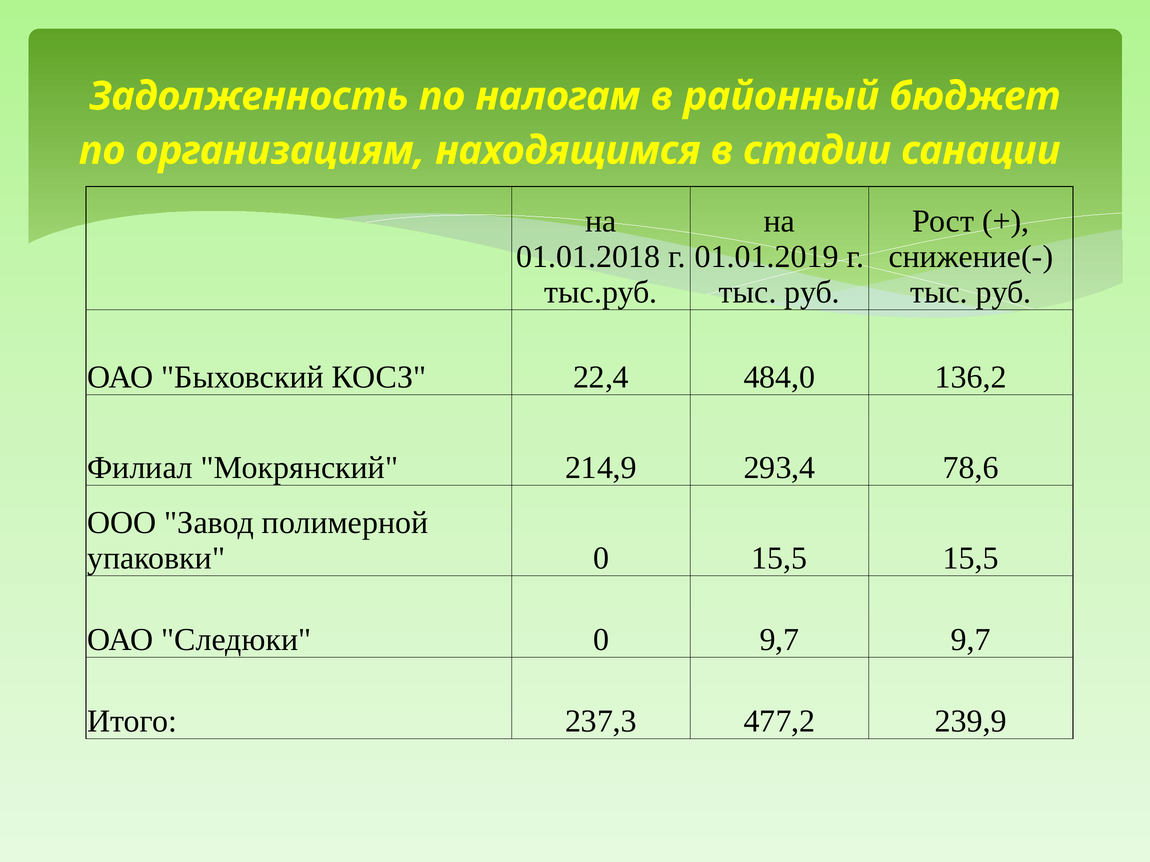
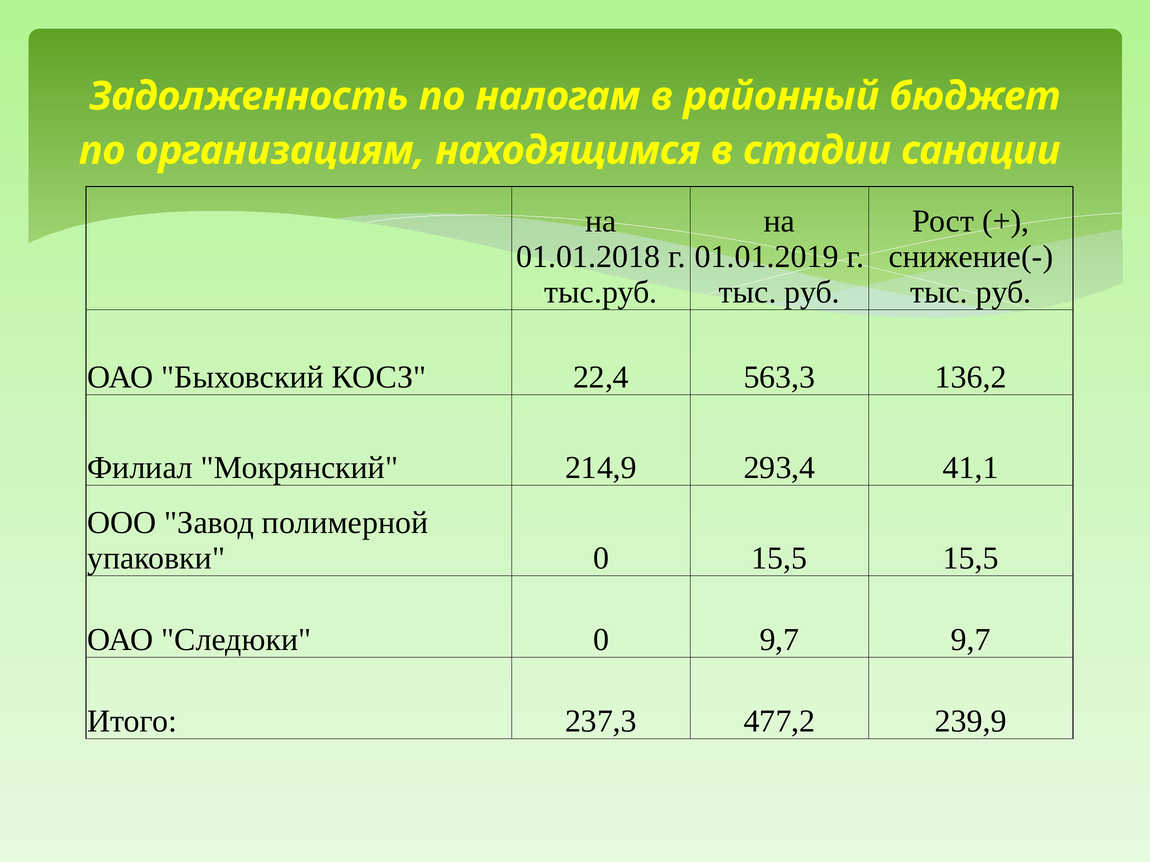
484,0: 484,0 -> 563,3
78,6: 78,6 -> 41,1
